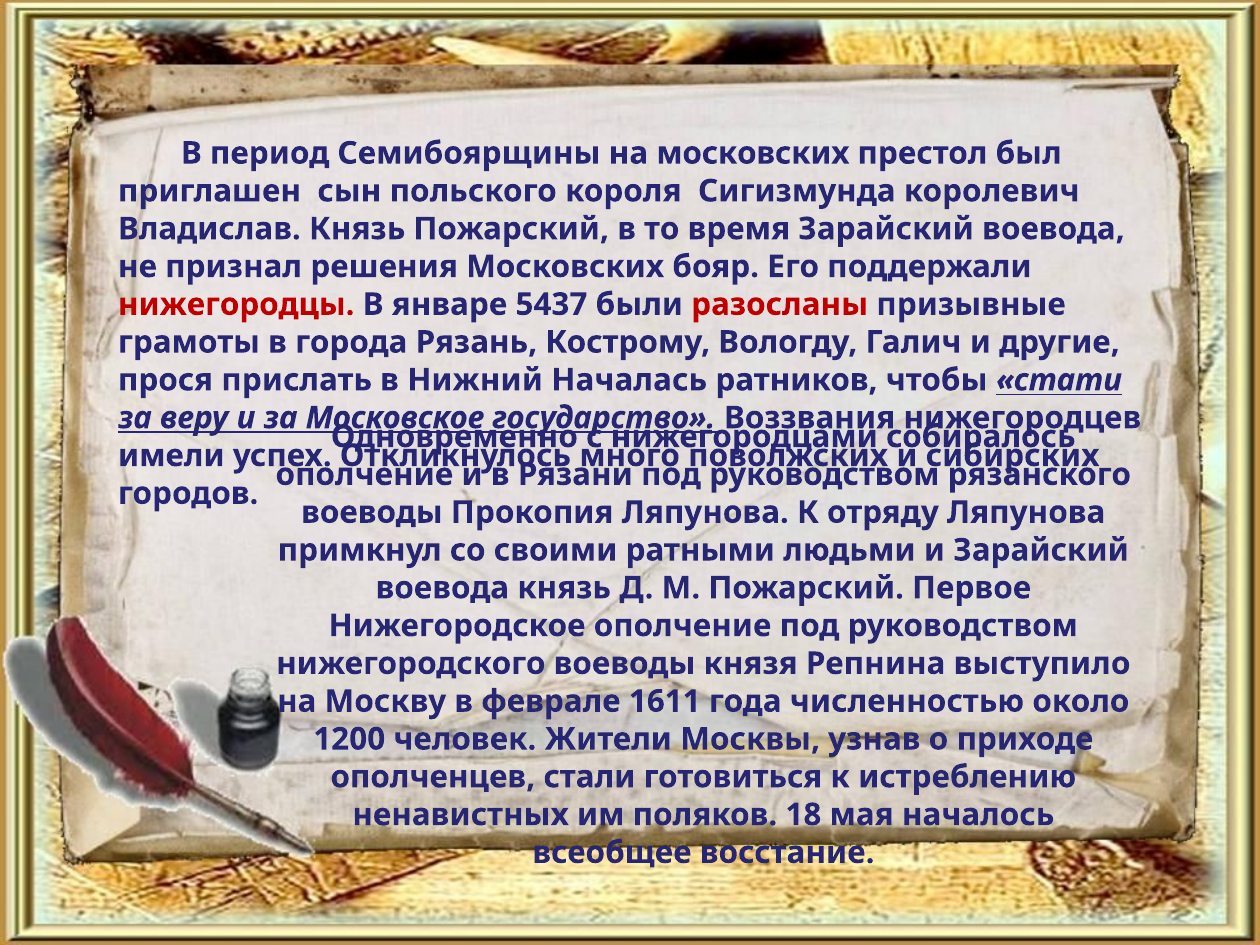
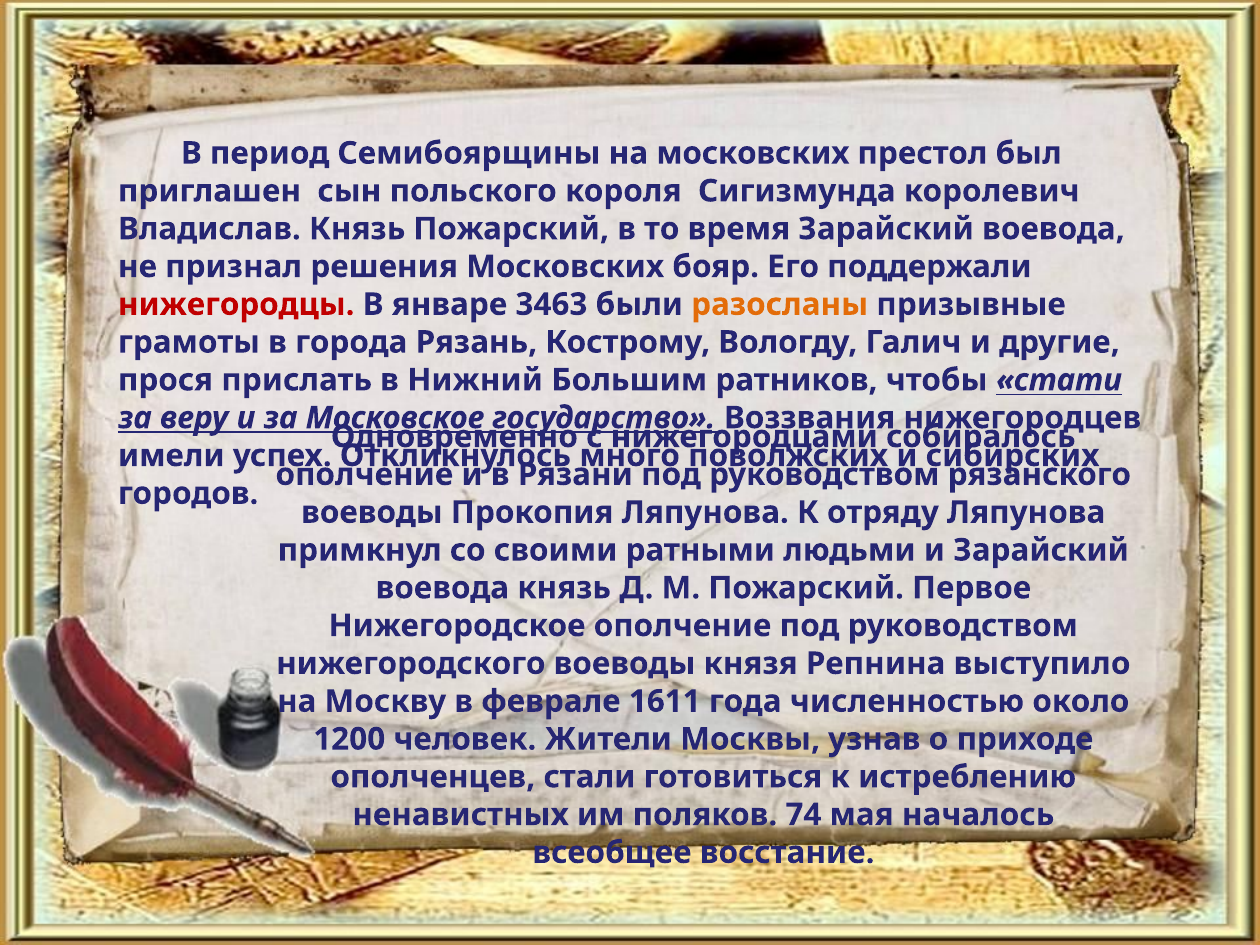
5437: 5437 -> 3463
разосланы colour: red -> orange
Началась: Началась -> Большим
18: 18 -> 74
